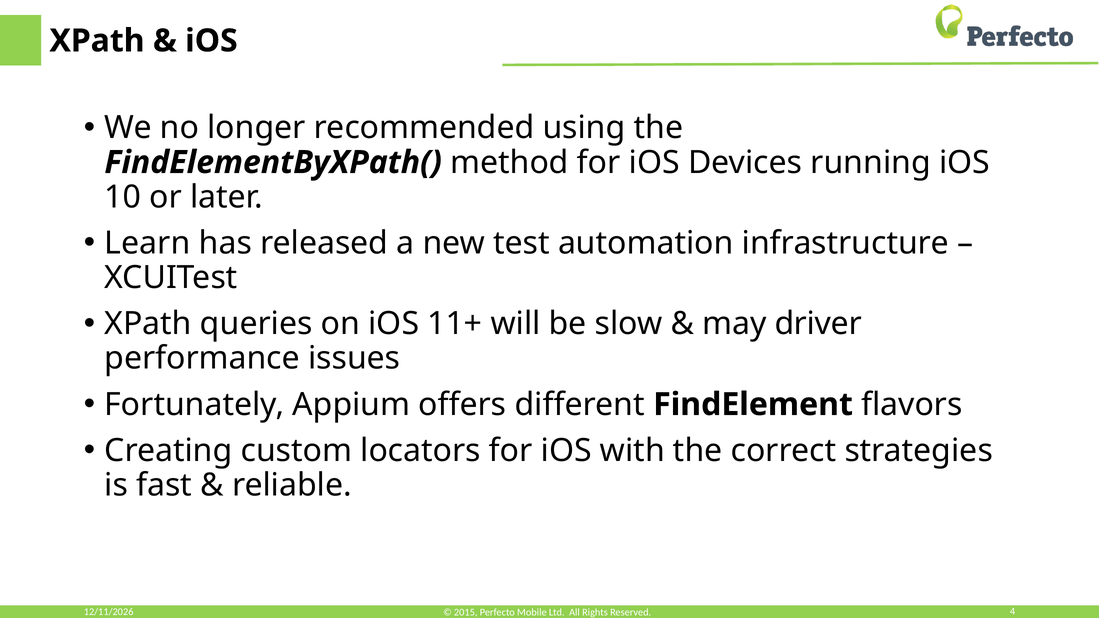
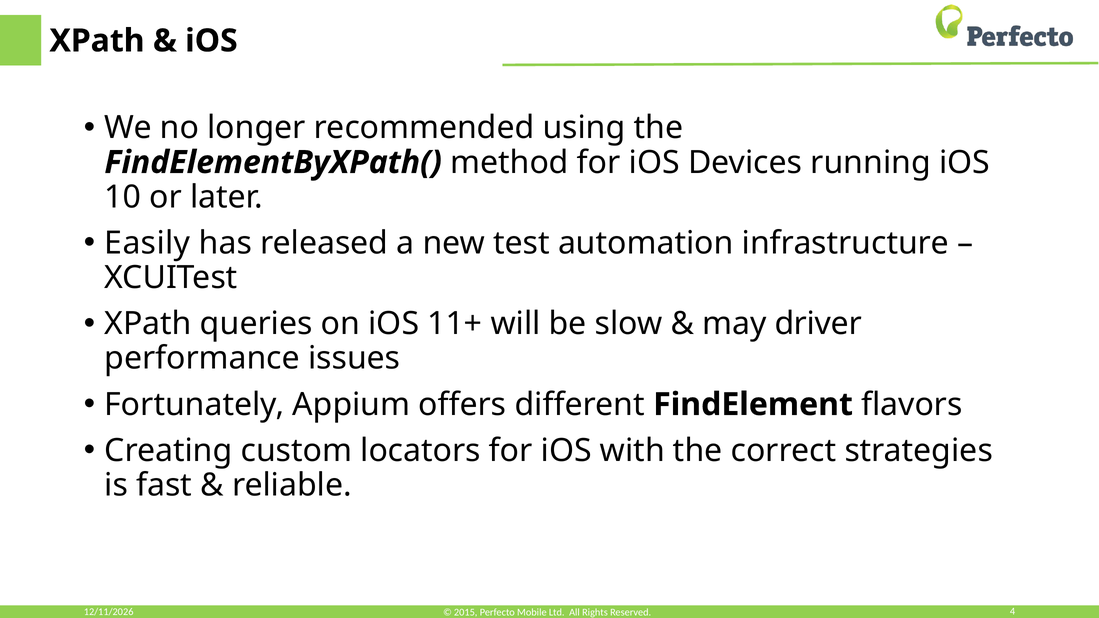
Learn: Learn -> Easily
